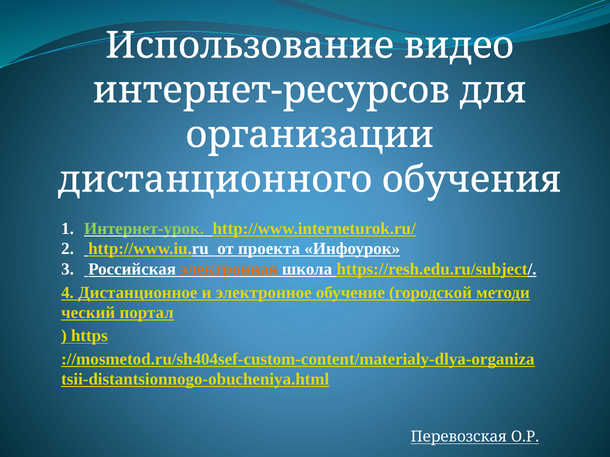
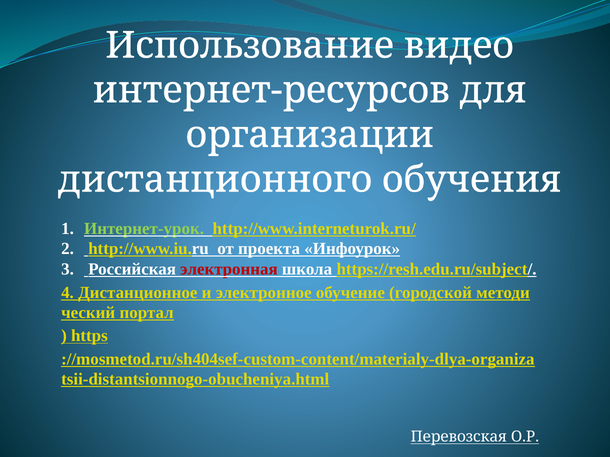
электронная colour: orange -> red
